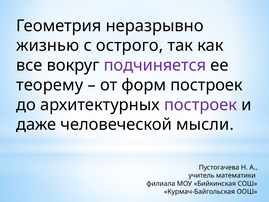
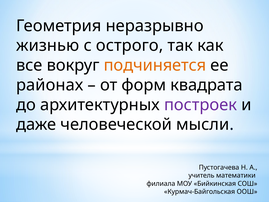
подчиняется colour: purple -> orange
теорему: теорему -> районах
форм построек: построек -> квадрата
